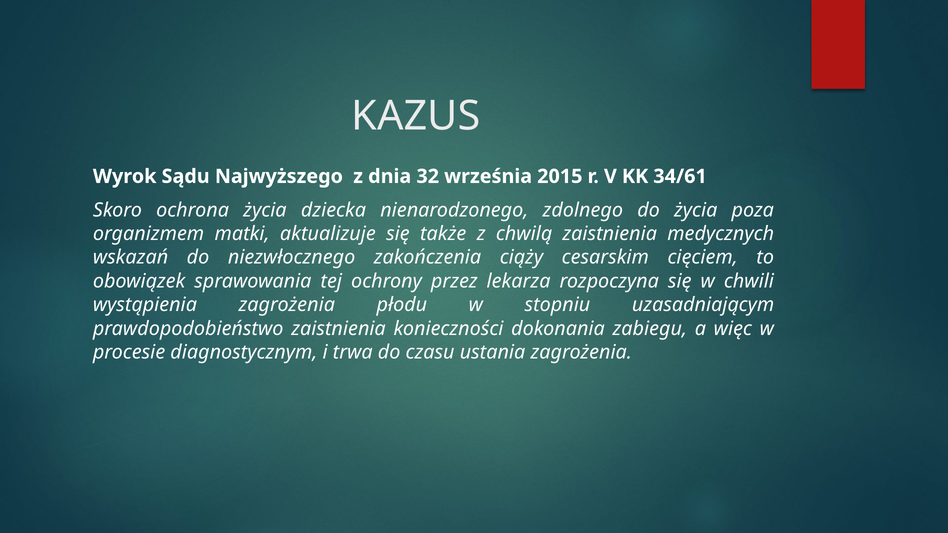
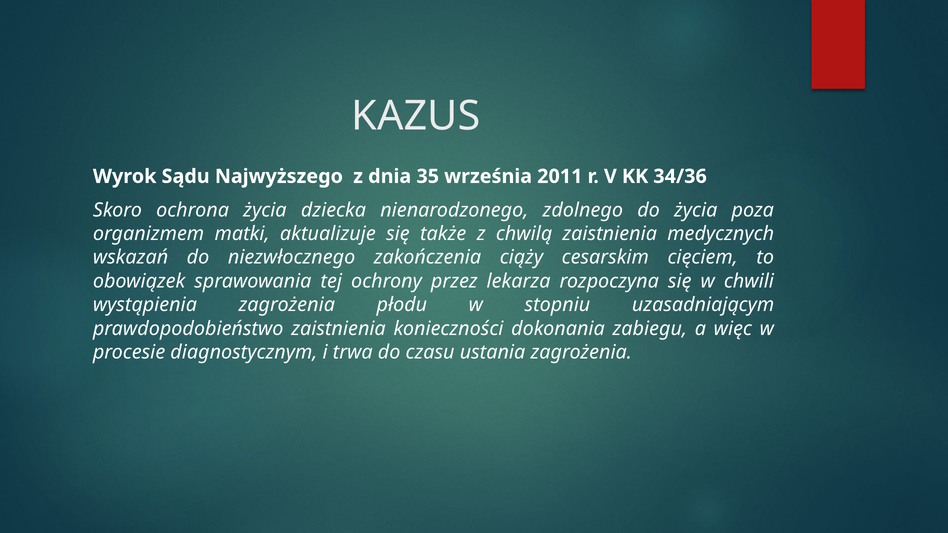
32: 32 -> 35
2015: 2015 -> 2011
34/61: 34/61 -> 34/36
